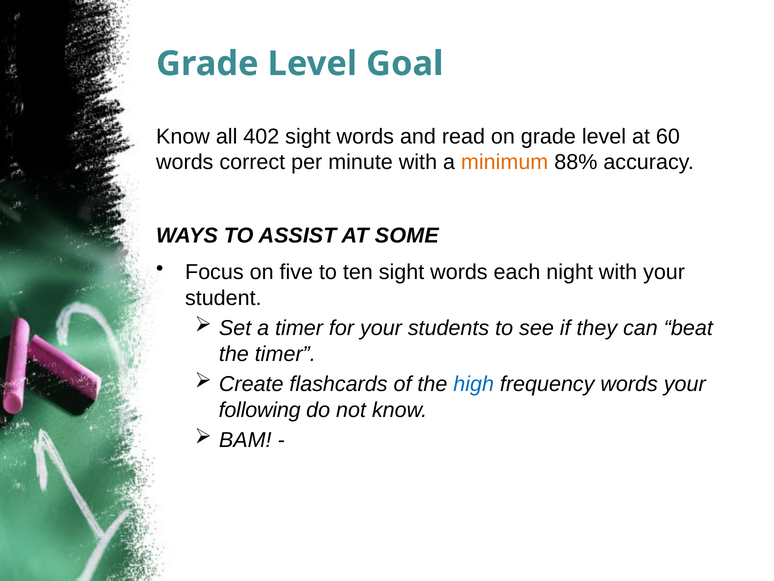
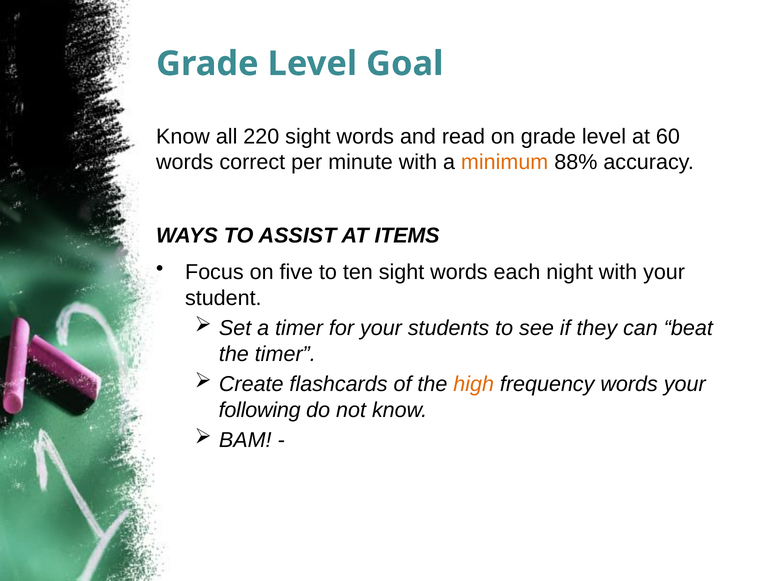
402: 402 -> 220
SOME: SOME -> ITEMS
high colour: blue -> orange
